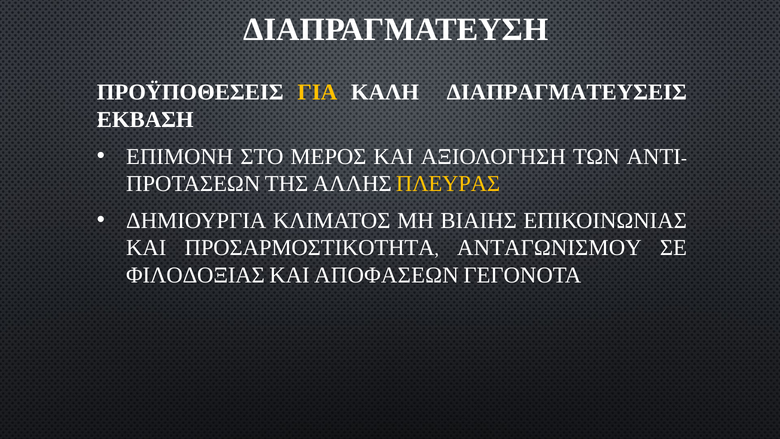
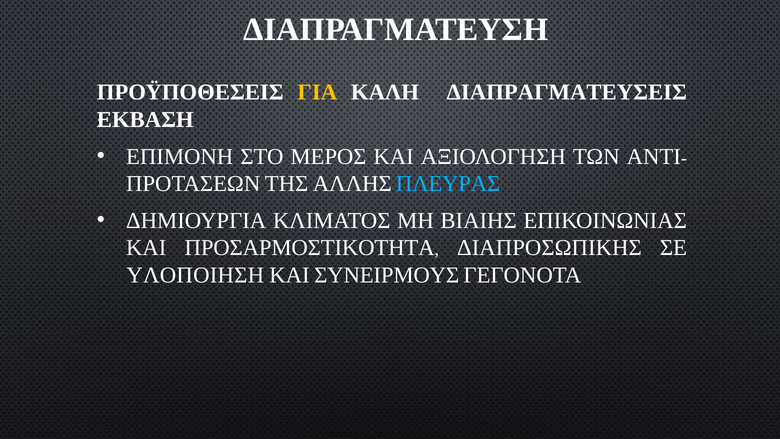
ΠΛΕΥΡΑΣ colour: yellow -> light blue
ΑΝΤΑΓΩΝΙΣΜΟΥ: ΑΝΤΑΓΩΝΙΣΜΟΥ -> ΔΙΑΠΡΟΣΩΠΙΚΗΣ
ΦΙΛΟΔΟΞΙΑΣ: ΦΙΛΟΔΟΞΙΑΣ -> ΥΛΟΠΟΙΗΣΗ
ΑΠΟΦΑΣΕΩΝ: ΑΠΟΦΑΣΕΩΝ -> ΣΥΝΕΙΡΜΟΥΣ
